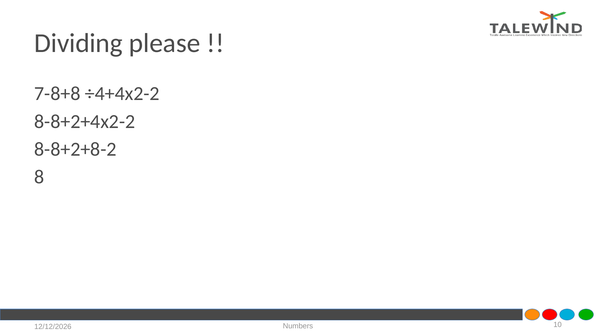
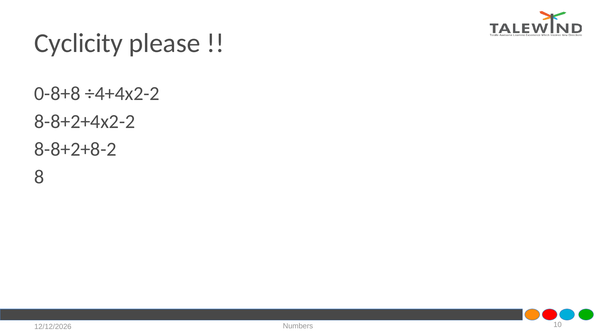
Dividing: Dividing -> Cyclicity
7-8+8: 7-8+8 -> 0-8+8
